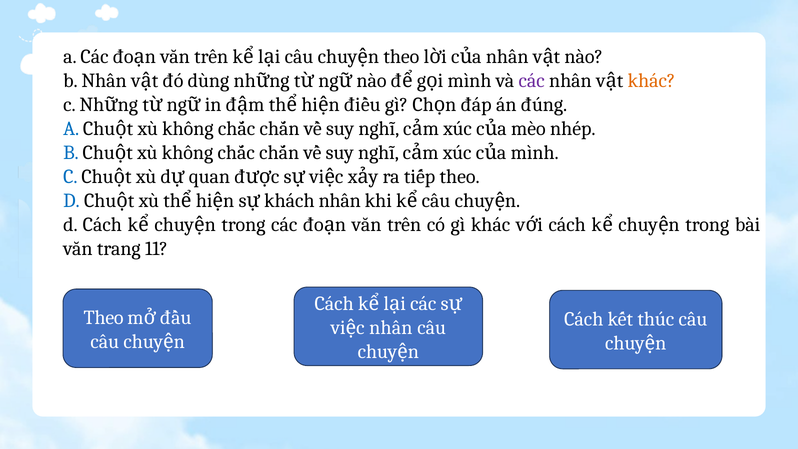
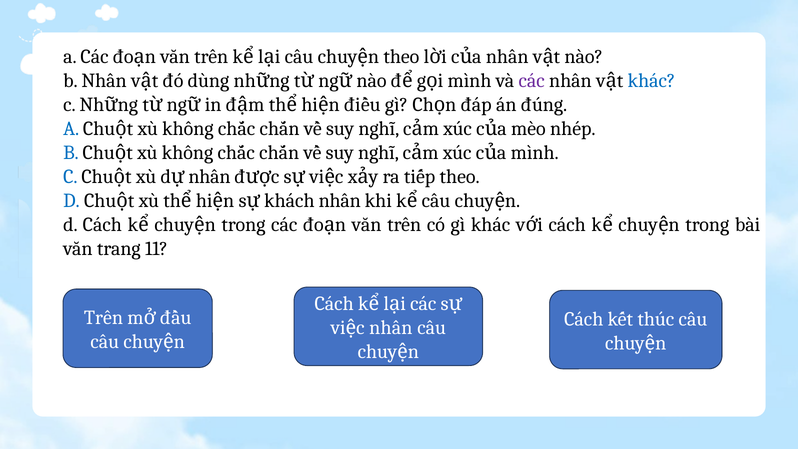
khác at (652, 81) colour: orange -> blue
d quan: quan -> nhân
Theo at (104, 318): Theo -> Trên
